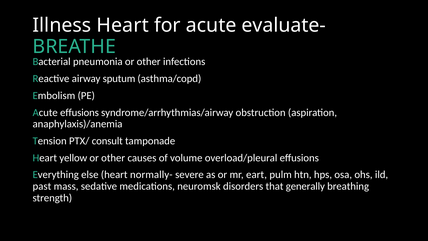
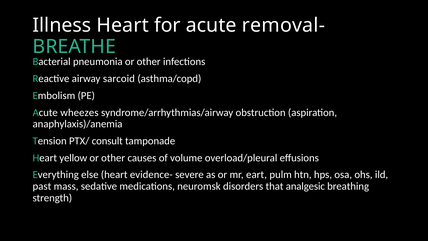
evaluate-: evaluate- -> removal-
sputum: sputum -> sarcoid
Acute effusions: effusions -> wheezes
normally-: normally- -> evidence-
generally: generally -> analgesic
